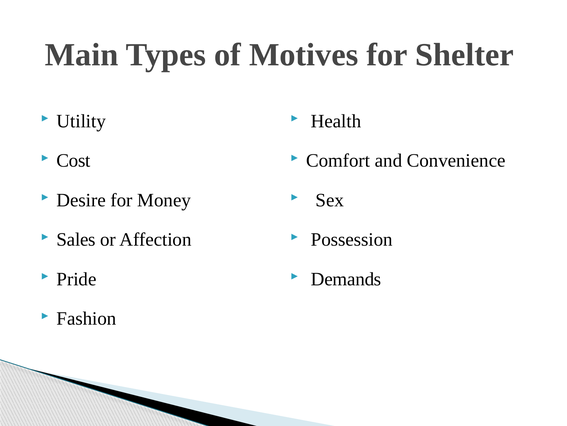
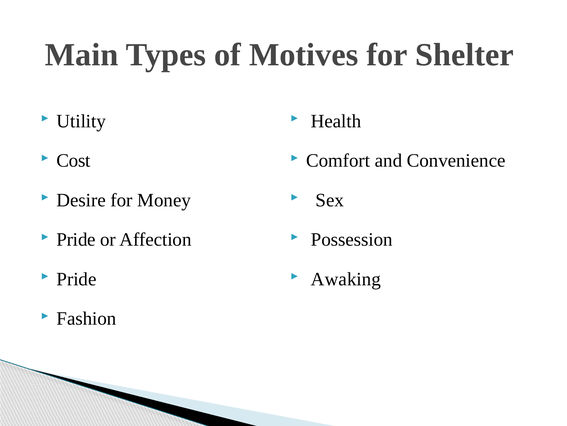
Sales at (76, 239): Sales -> Pride
Demands: Demands -> Awaking
